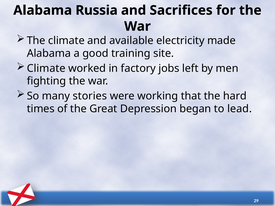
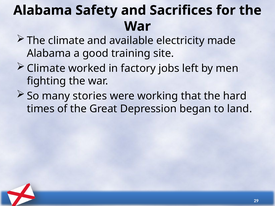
Russia: Russia -> Safety
lead: lead -> land
